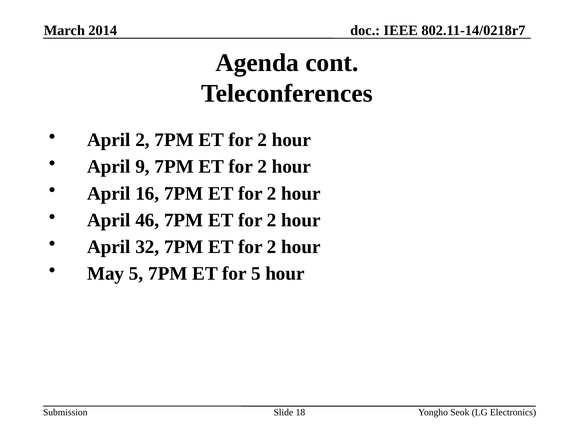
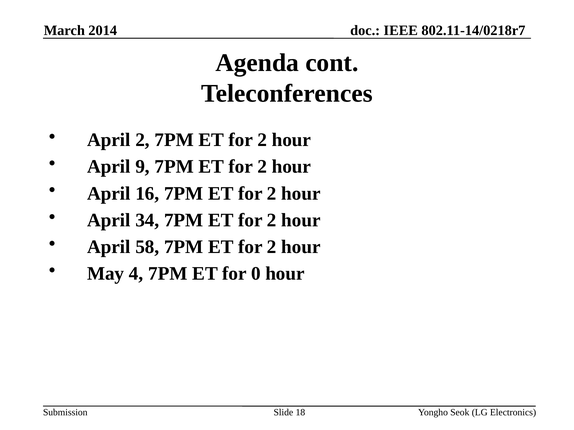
46: 46 -> 34
32: 32 -> 58
May 5: 5 -> 4
for 5: 5 -> 0
